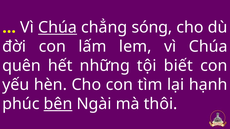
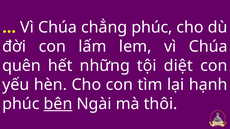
Chúa at (58, 27) underline: present -> none
chẳng sóng: sóng -> phúc
biết: biết -> diệt
